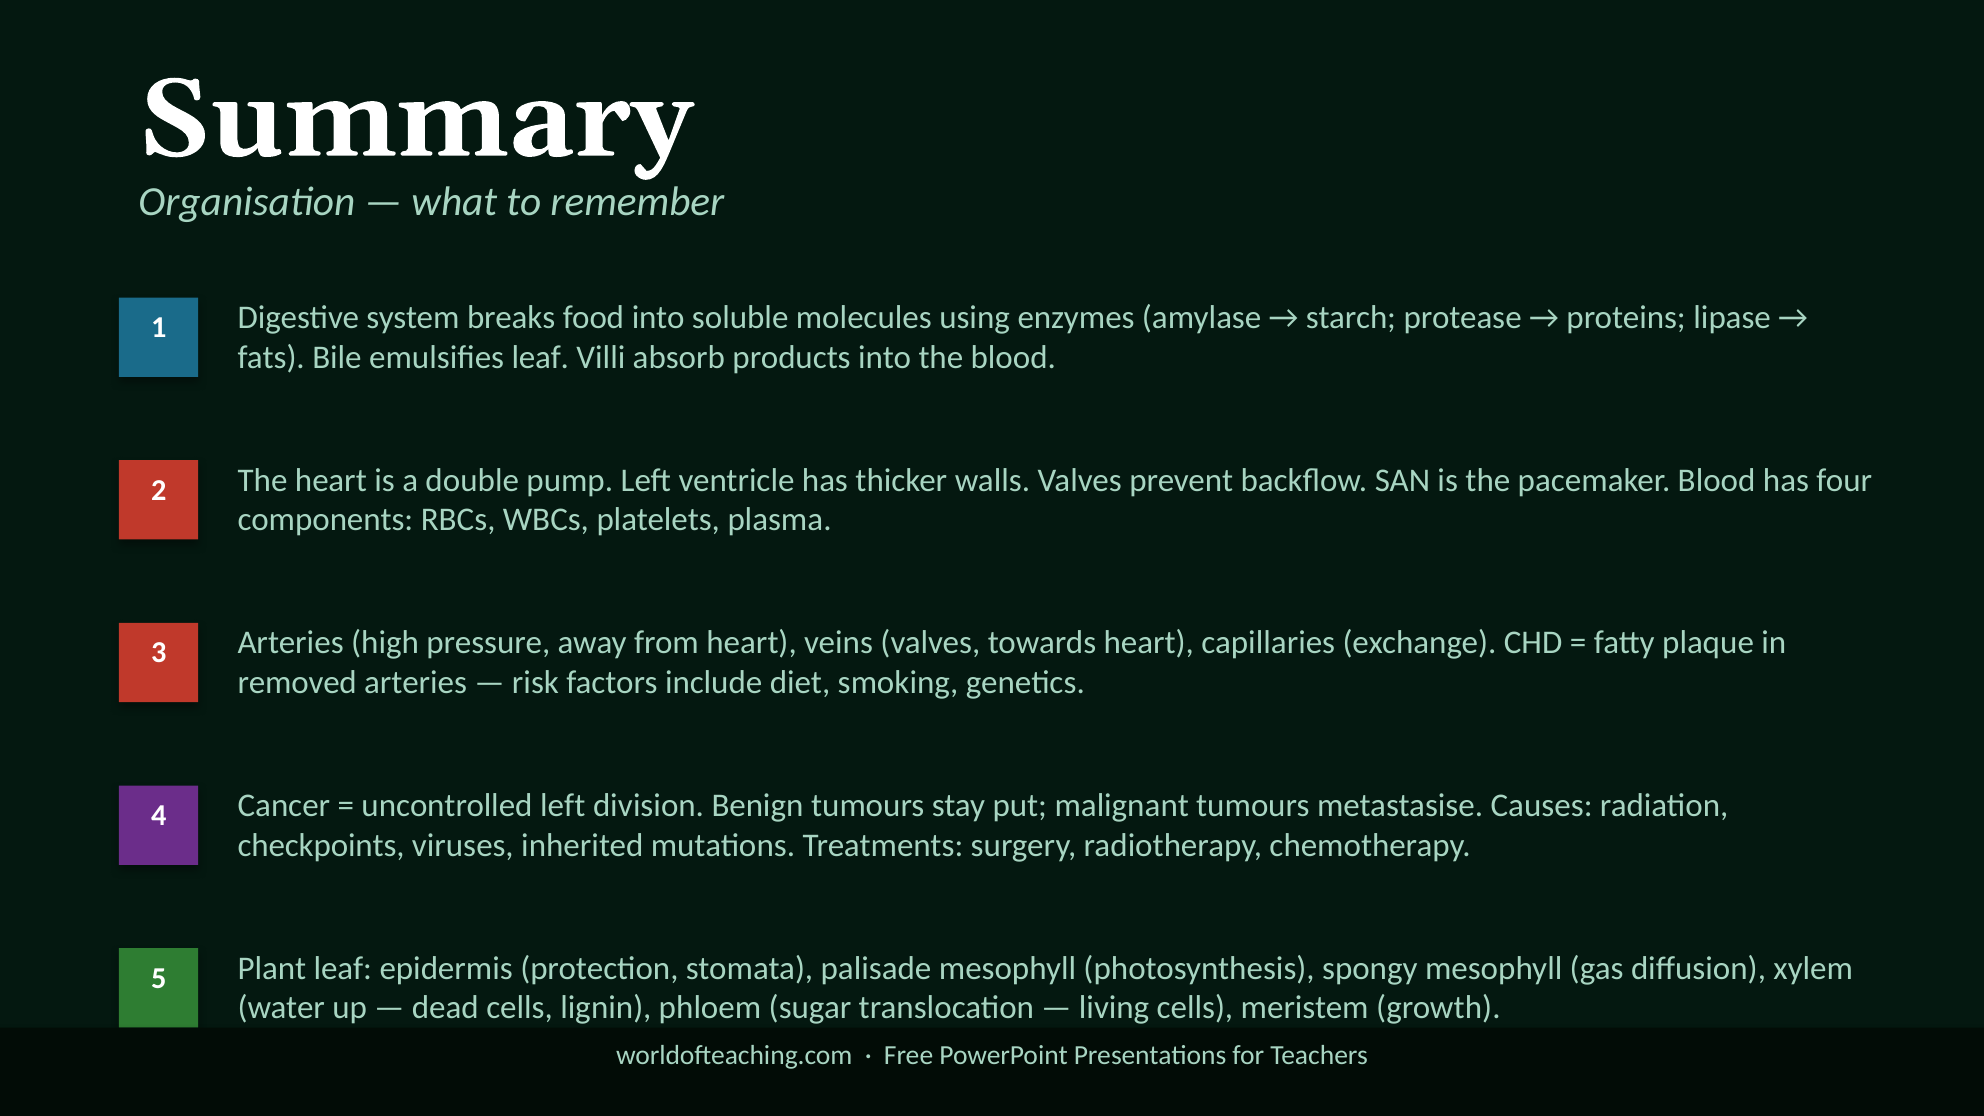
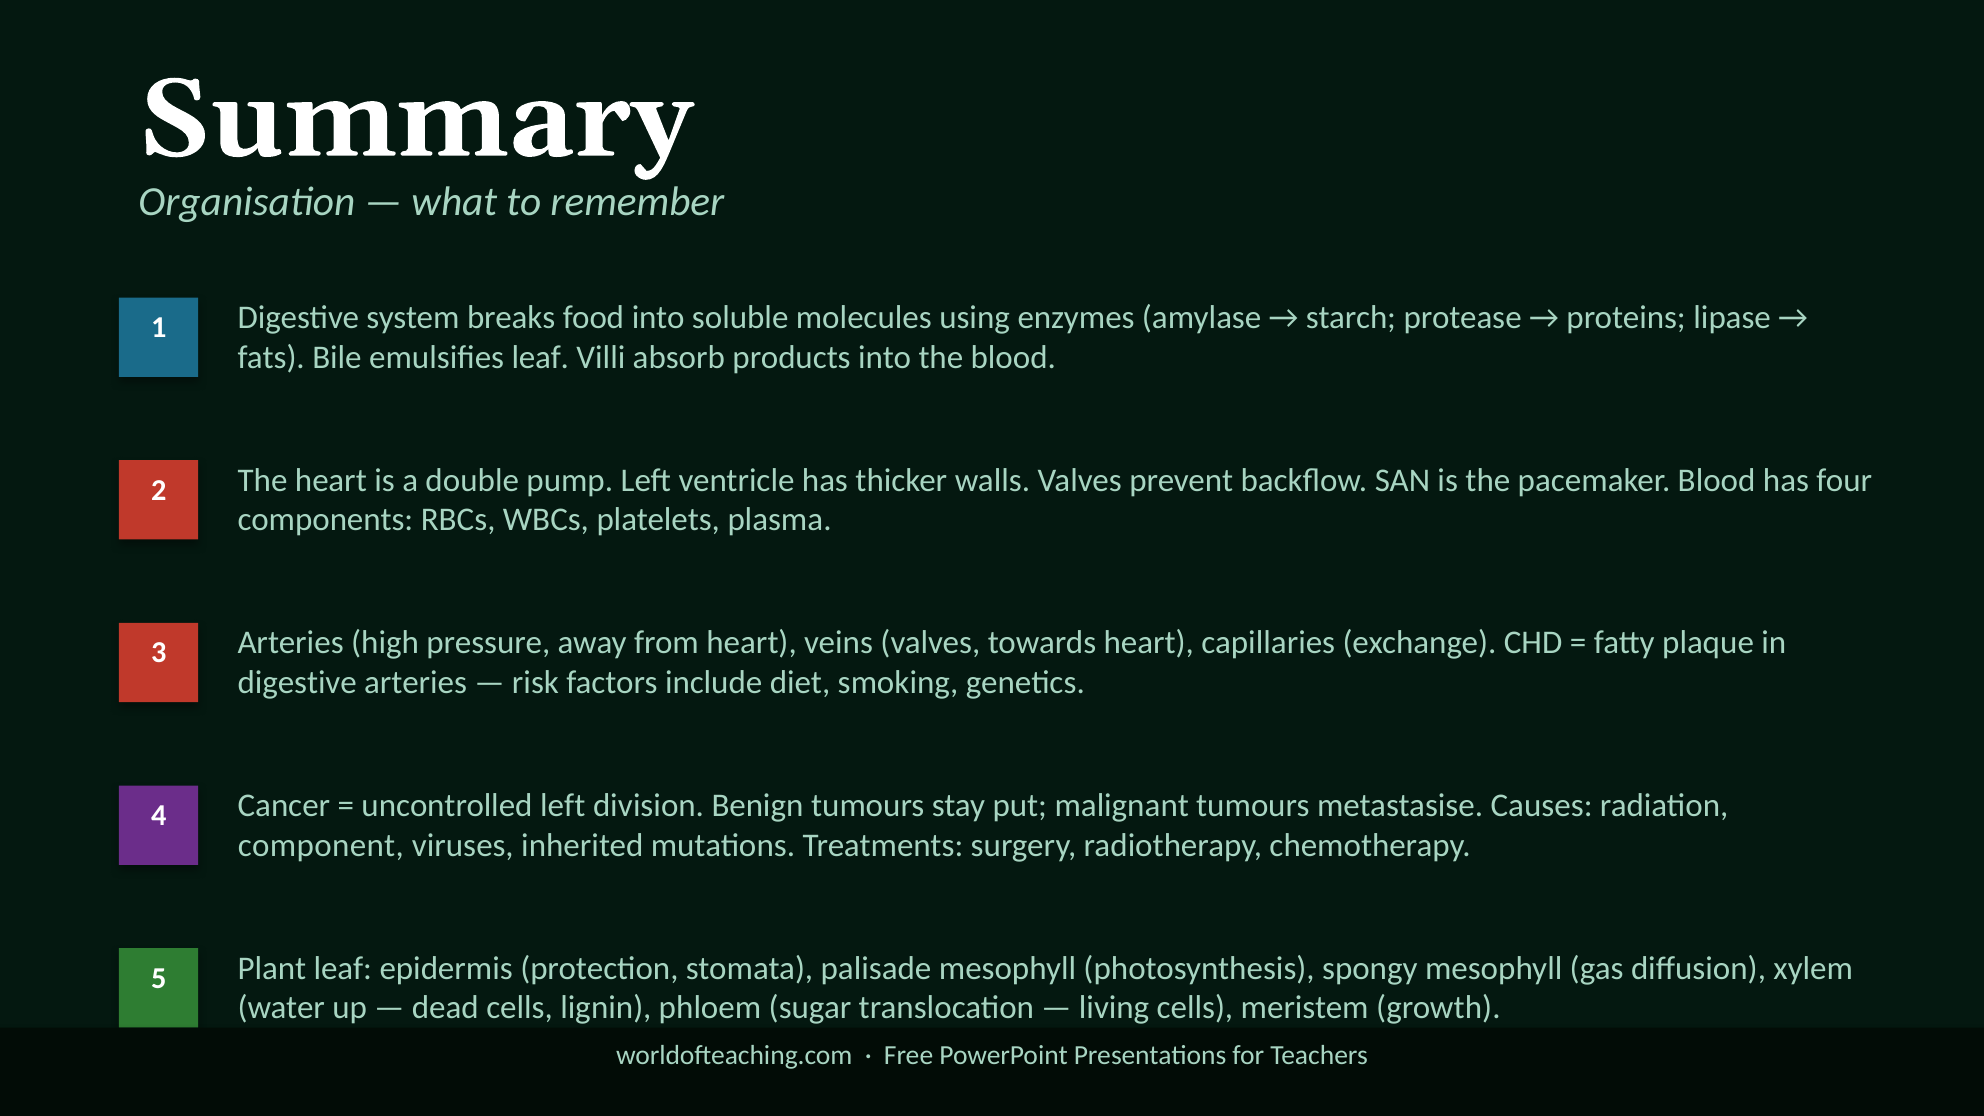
removed at (297, 683): removed -> digestive
checkpoints: checkpoints -> component
